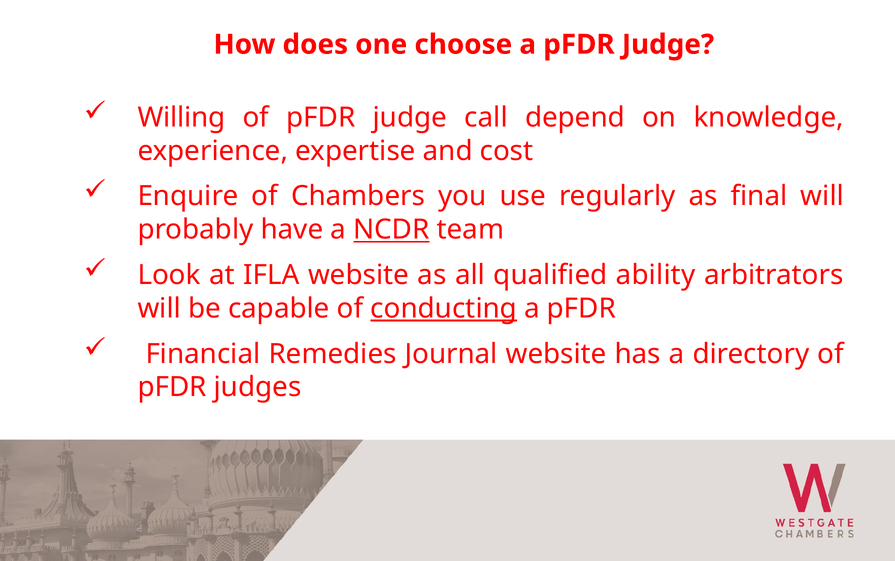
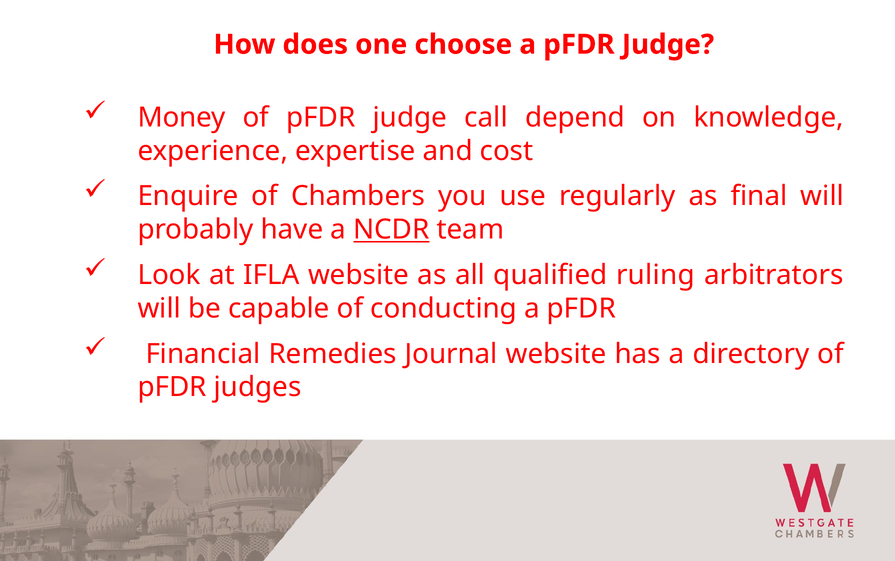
Willing: Willing -> Money
ability: ability -> ruling
conducting underline: present -> none
